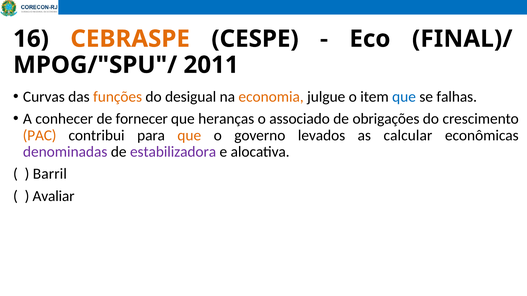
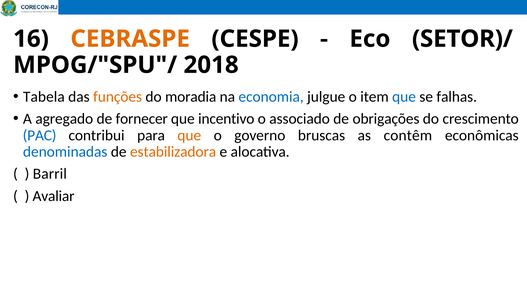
FINAL)/: FINAL)/ -> SETOR)/
2011: 2011 -> 2018
Curvas: Curvas -> Tabela
desigual: desigual -> moradia
economia colour: orange -> blue
conhecer: conhecer -> agregado
heranças: heranças -> incentivo
PAC colour: orange -> blue
levados: levados -> bruscas
calcular: calcular -> contêm
denominadas colour: purple -> blue
estabilizadora colour: purple -> orange
